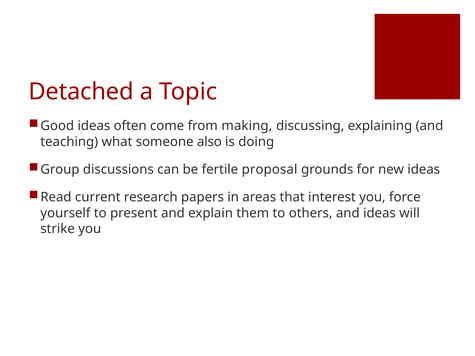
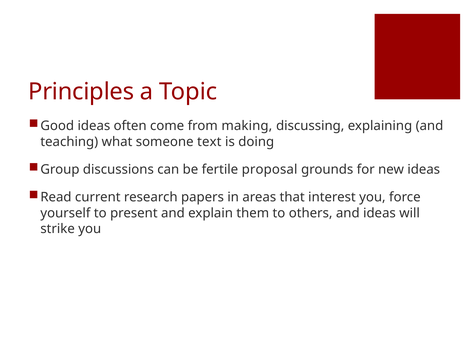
Detached: Detached -> Principles
also: also -> text
